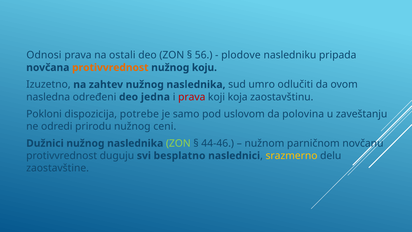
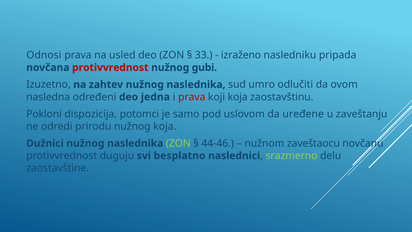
ostali: ostali -> usled
56: 56 -> 33
plodove: plodove -> izraženo
protivvrednost at (110, 67) colour: orange -> red
koju: koju -> gubi
potrebe: potrebe -> potomci
polovina: polovina -> uređene
nužnog ceni: ceni -> koja
parničnom: parničnom -> zaveštaocu
srazmerno colour: yellow -> light green
